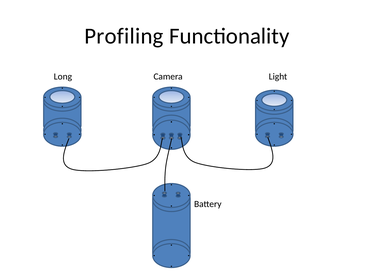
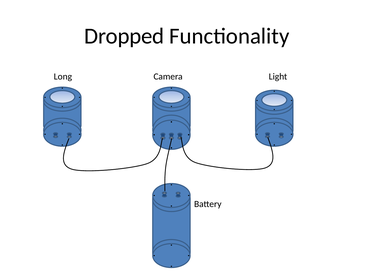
Profiling: Profiling -> Dropped
